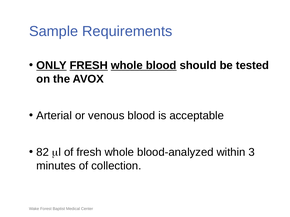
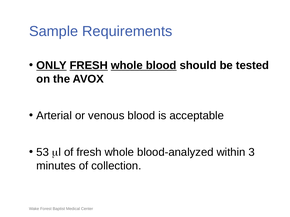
82: 82 -> 53
